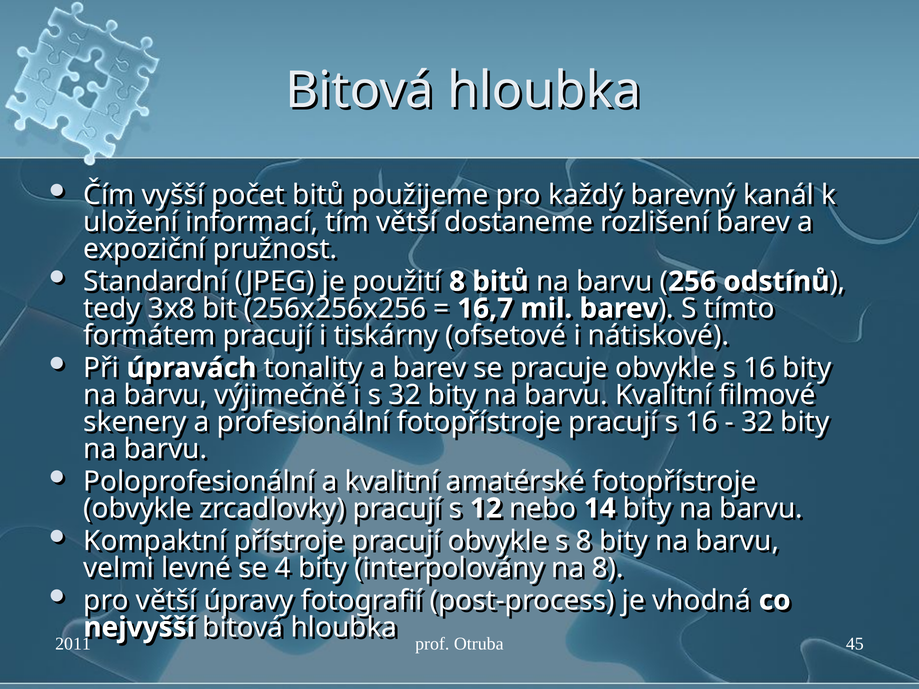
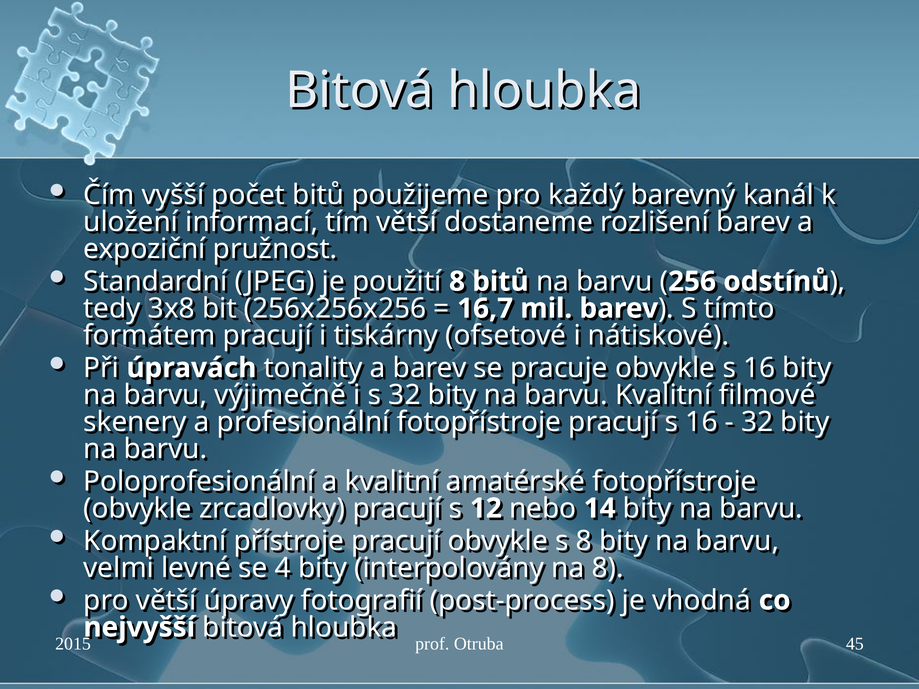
2011: 2011 -> 2015
